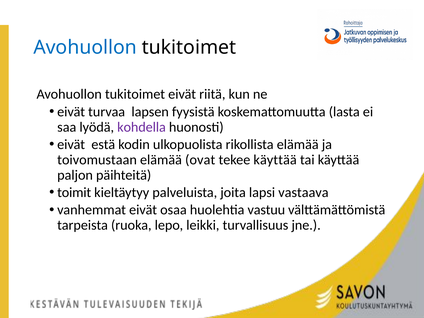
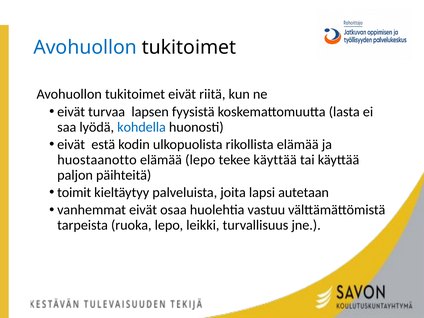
kohdella colour: purple -> blue
toivomustaan: toivomustaan -> huostaanotto
elämää ovat: ovat -> lepo
vastaava: vastaava -> autetaan
